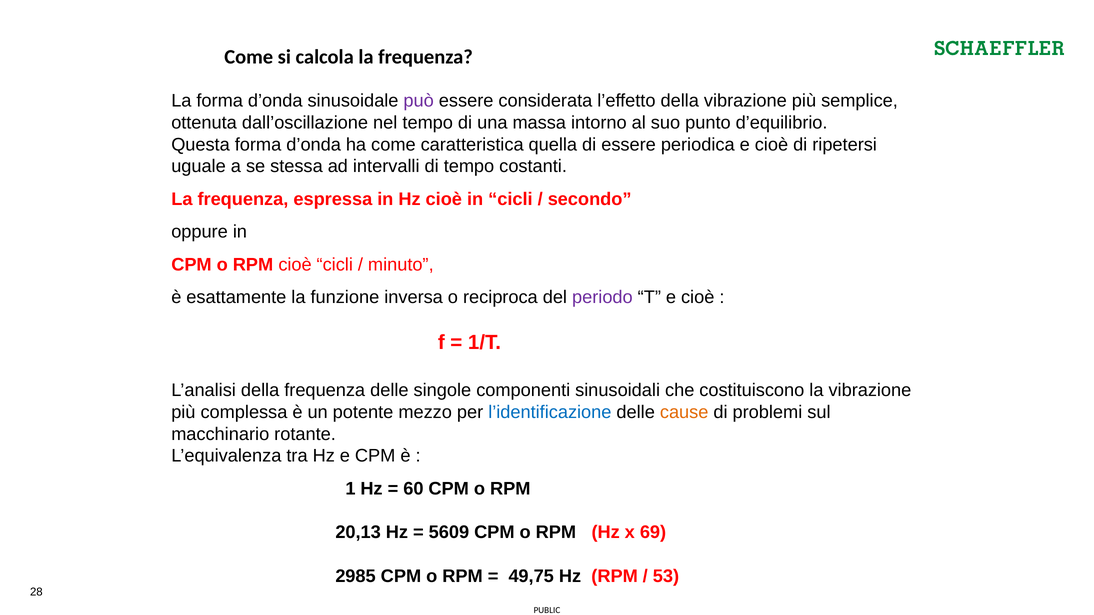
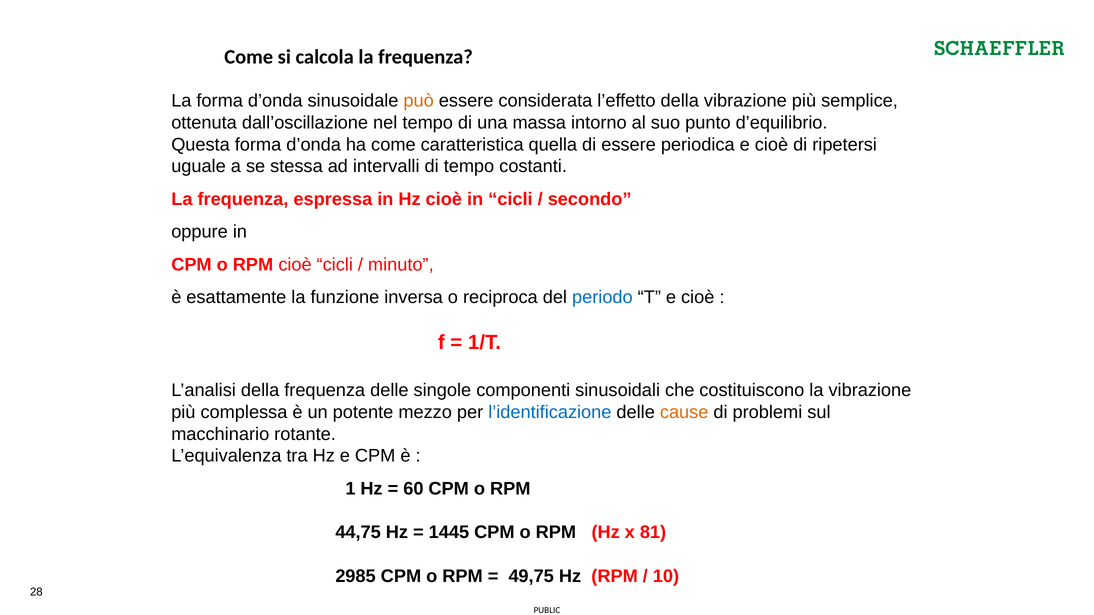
può colour: purple -> orange
periodo colour: purple -> blue
20,13: 20,13 -> 44,75
5609: 5609 -> 1445
69: 69 -> 81
53: 53 -> 10
